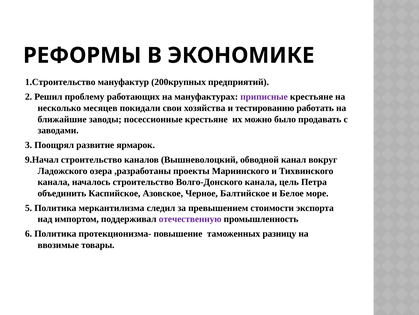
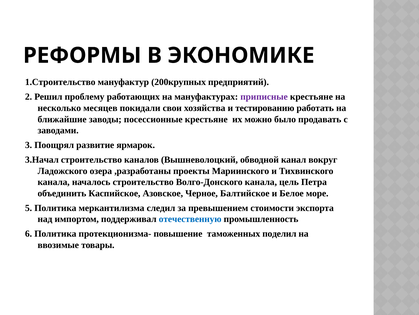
9.Начал: 9.Начал -> 3.Начал
отечественную colour: purple -> blue
разницу: разницу -> поделил
